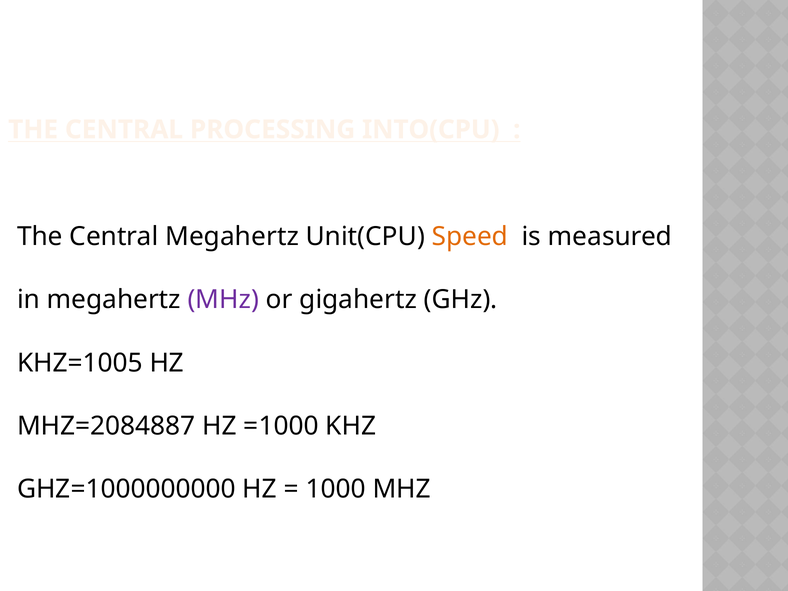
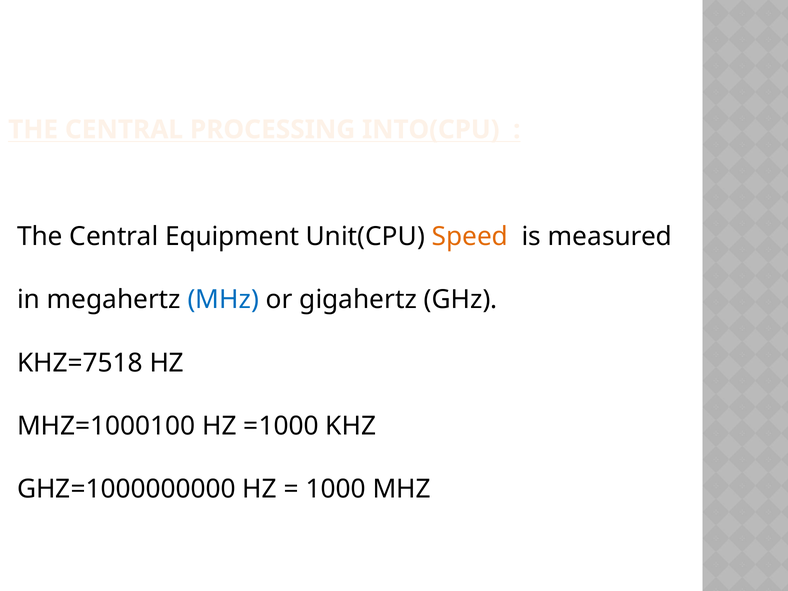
Central Megahertz: Megahertz -> Equipment
MHz at (223, 300) colour: purple -> blue
KHZ=1005: KHZ=1005 -> KHZ=7518
MHZ=2084887: MHZ=2084887 -> MHZ=1000100
